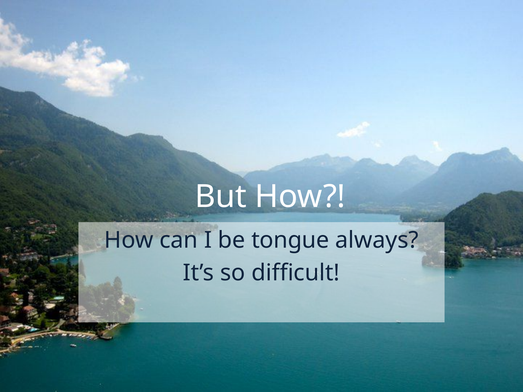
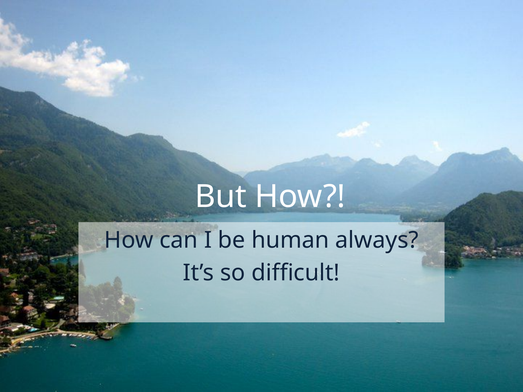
tongue: tongue -> human
